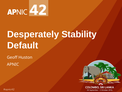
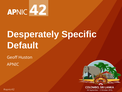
Stability: Stability -> Specific
